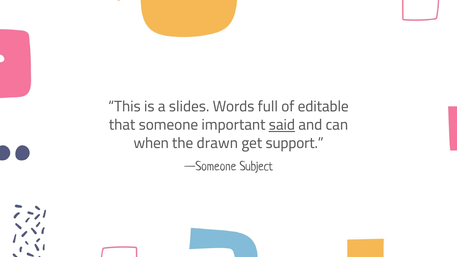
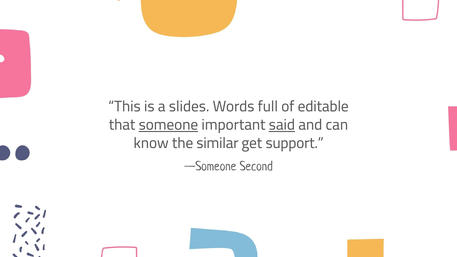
someone underline: none -> present
when: when -> know
drawn: drawn -> similar
Subject: Subject -> Second
